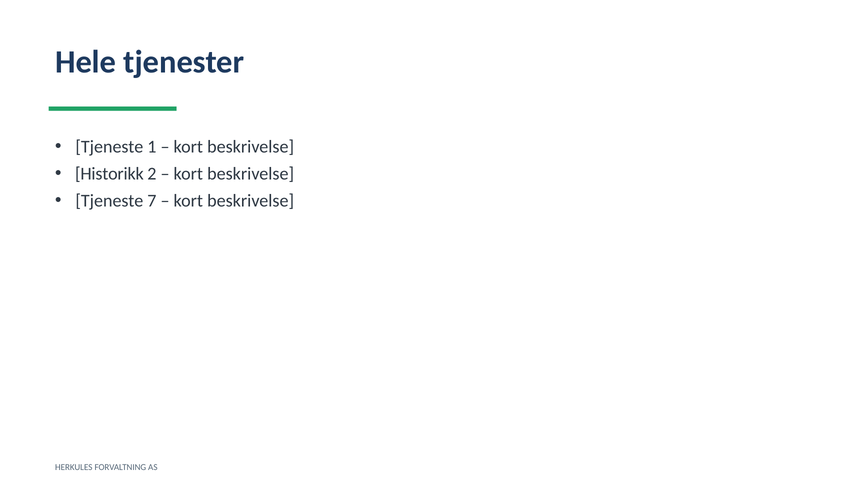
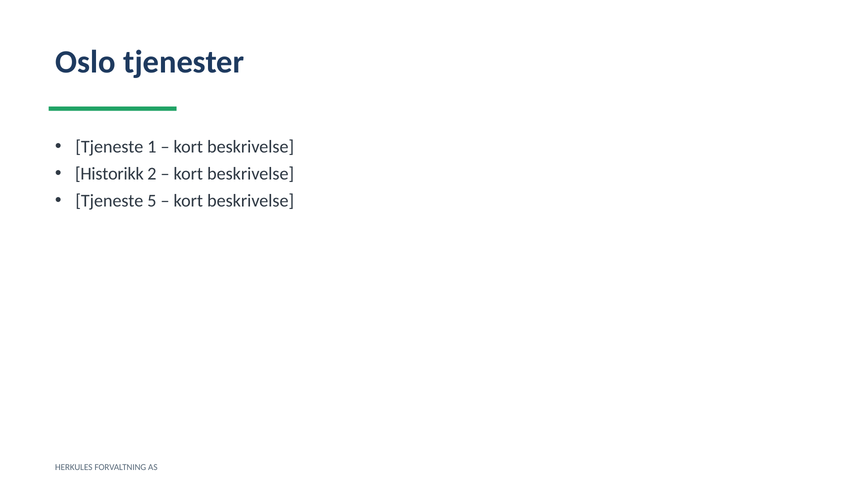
Hele: Hele -> Oslo
7: 7 -> 5
